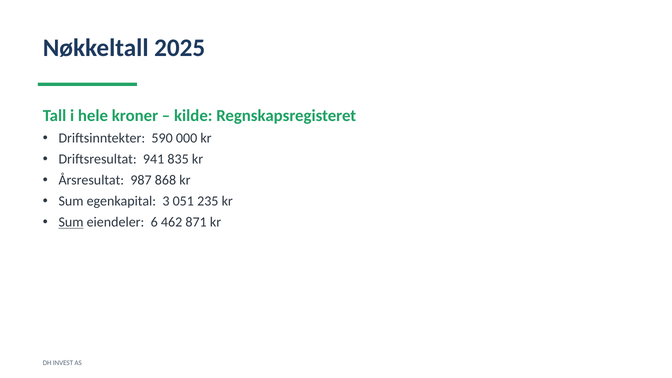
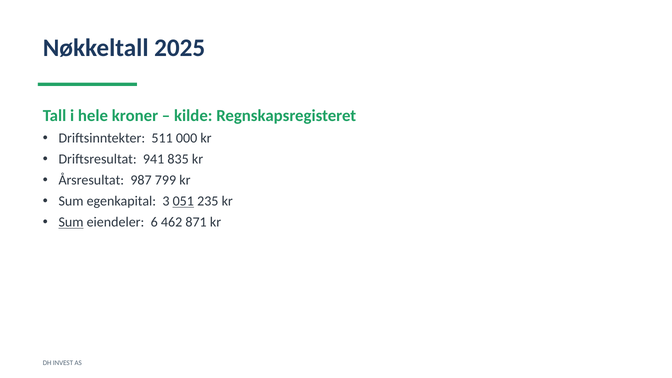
590: 590 -> 511
868: 868 -> 799
051 underline: none -> present
